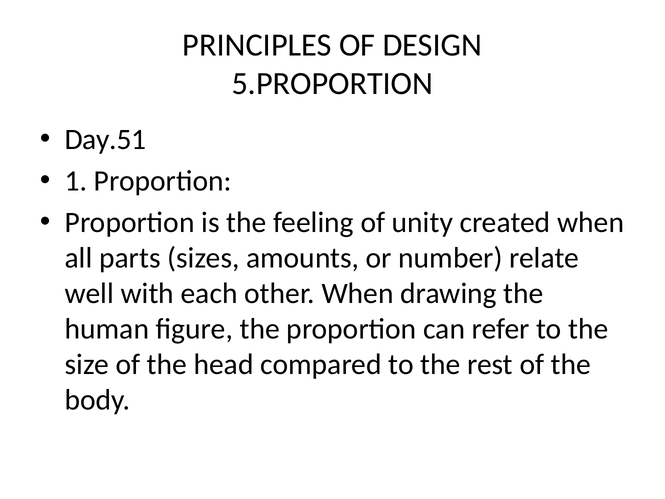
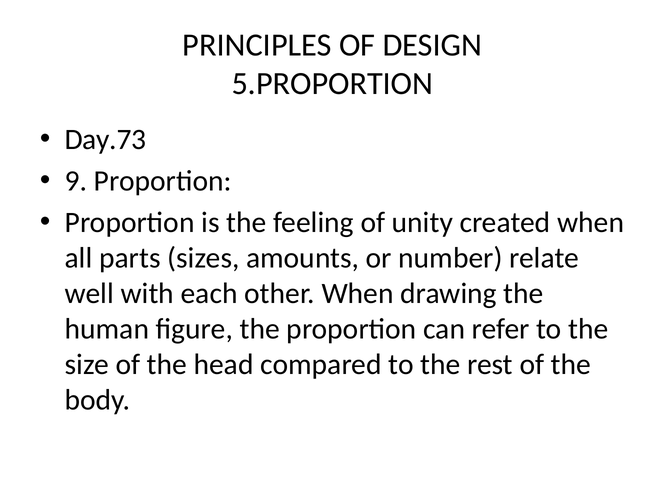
Day.51: Day.51 -> Day.73
1: 1 -> 9
